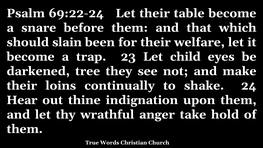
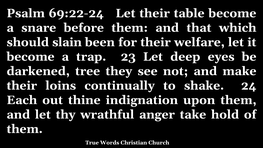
child: child -> deep
Hear: Hear -> Each
